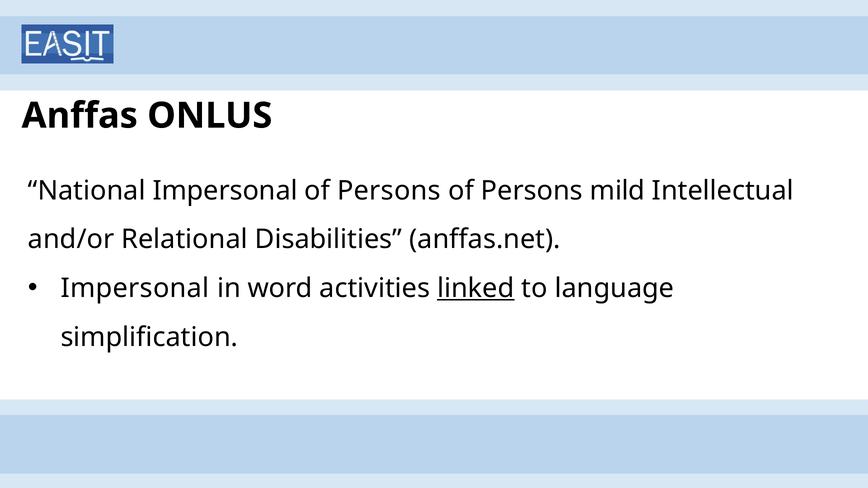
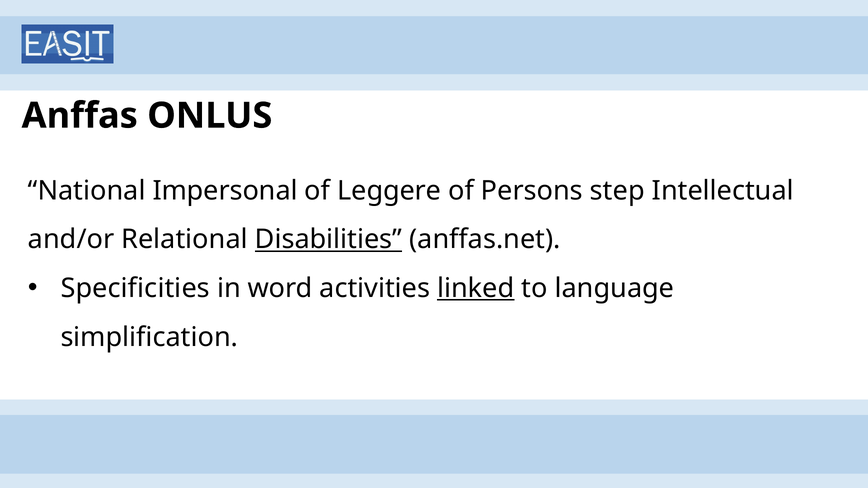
Persons at (389, 191): Persons -> Leggere
mild: mild -> step
Disabilities underline: none -> present
Impersonal at (135, 288): Impersonal -> Specificities
